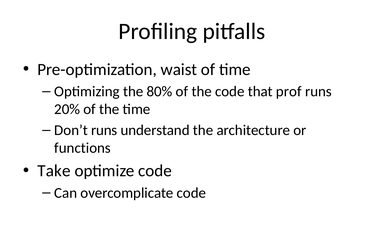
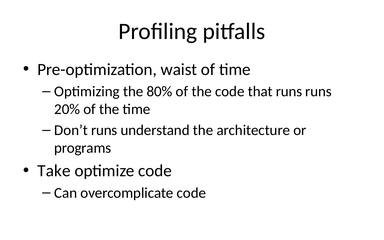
that prof: prof -> runs
functions: functions -> programs
